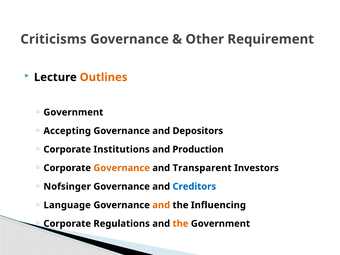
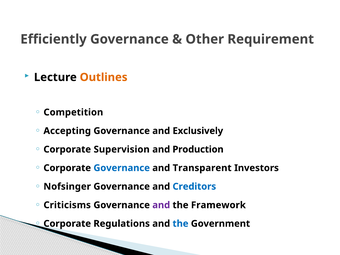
Criticisms: Criticisms -> Efficiently
Government at (73, 112): Government -> Competition
Depositors: Depositors -> Exclusively
Institutions: Institutions -> Supervision
Governance at (122, 168) colour: orange -> blue
Language: Language -> Criticisms
and at (161, 205) colour: orange -> purple
Influencing: Influencing -> Framework
the at (180, 224) colour: orange -> blue
